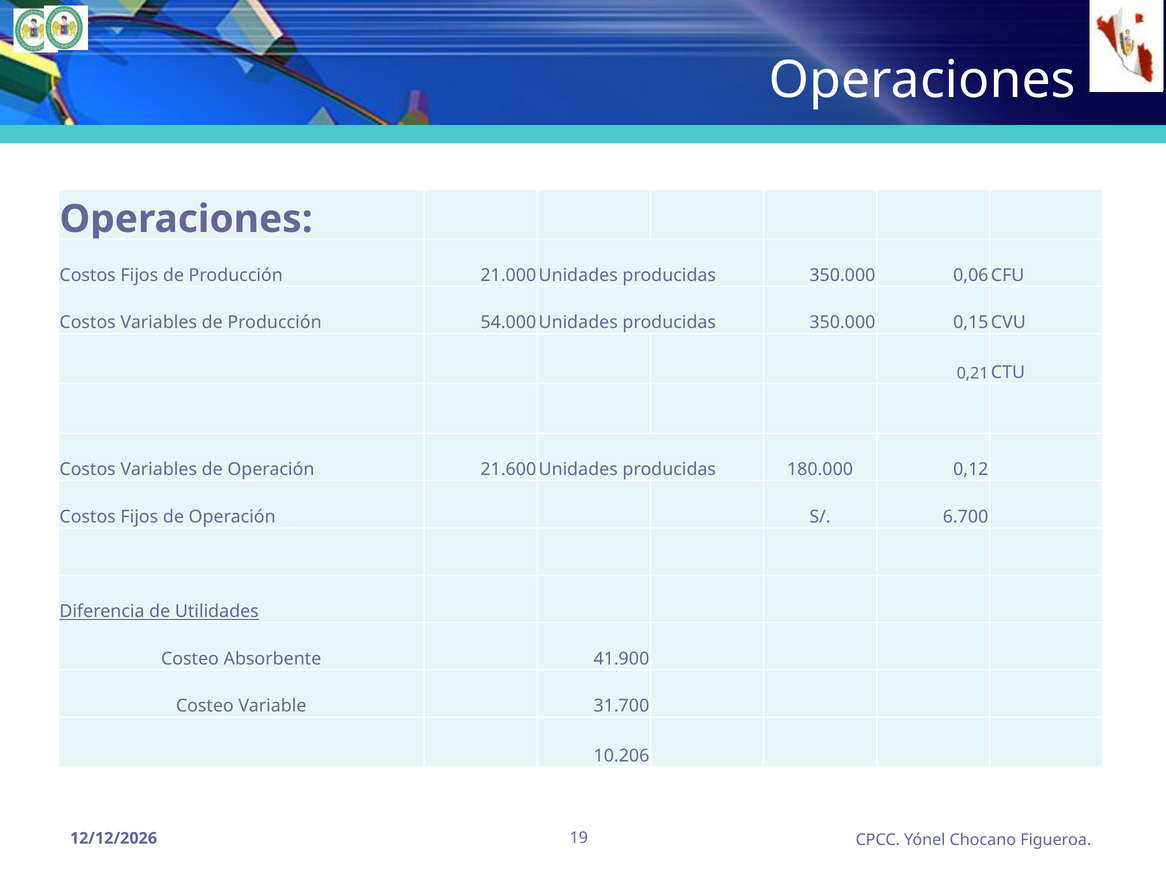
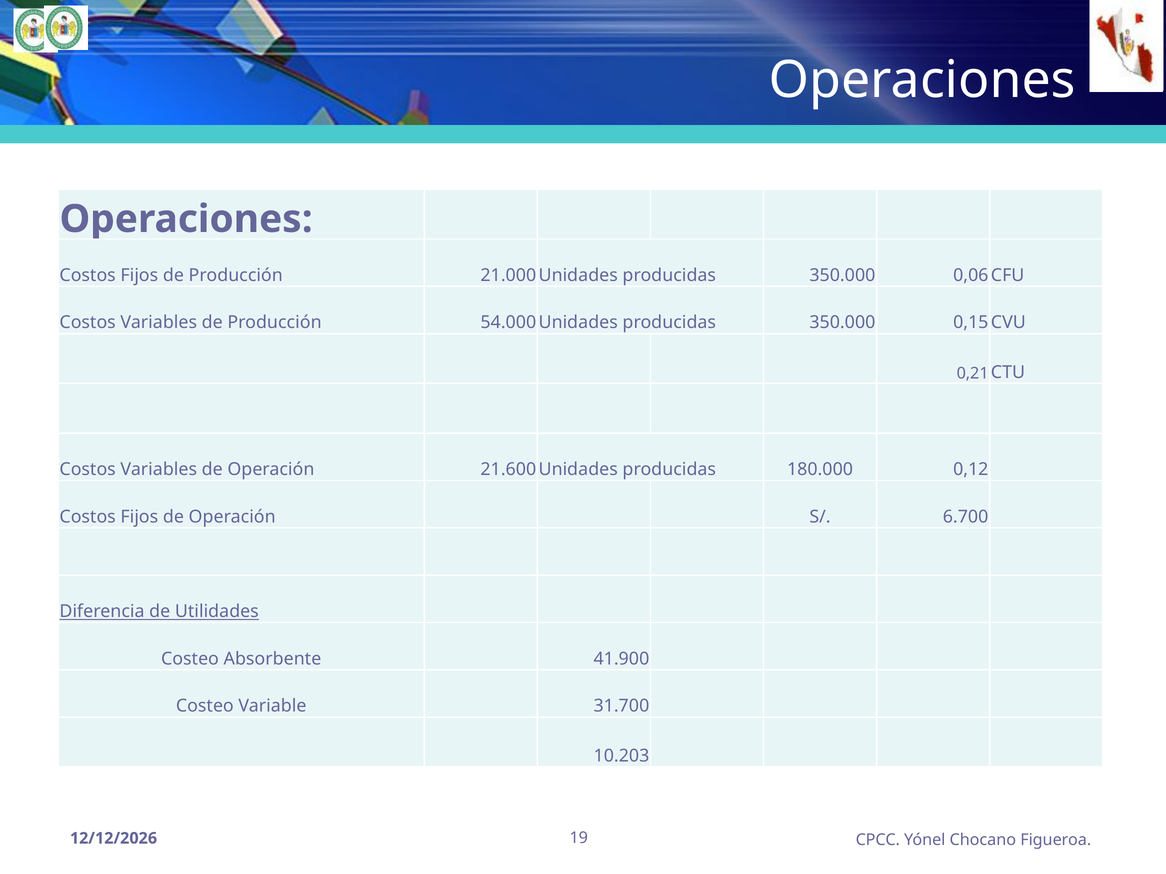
10.206: 10.206 -> 10.203
